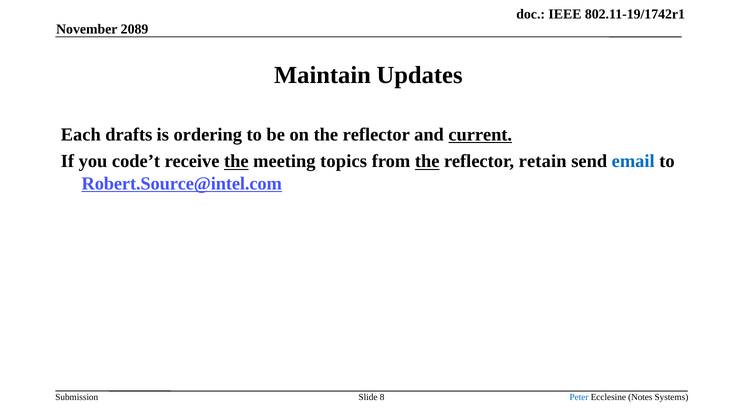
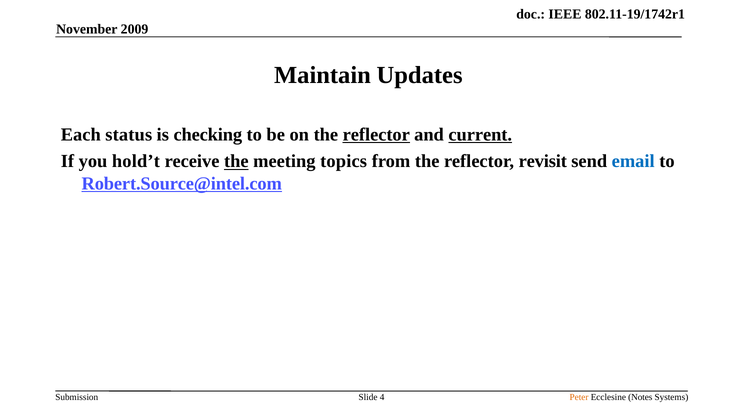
2089: 2089 -> 2009
drafts: drafts -> status
ordering: ordering -> checking
reflector at (376, 135) underline: none -> present
code’t: code’t -> hold’t
the at (427, 162) underline: present -> none
retain: retain -> revisit
8: 8 -> 4
Peter colour: blue -> orange
